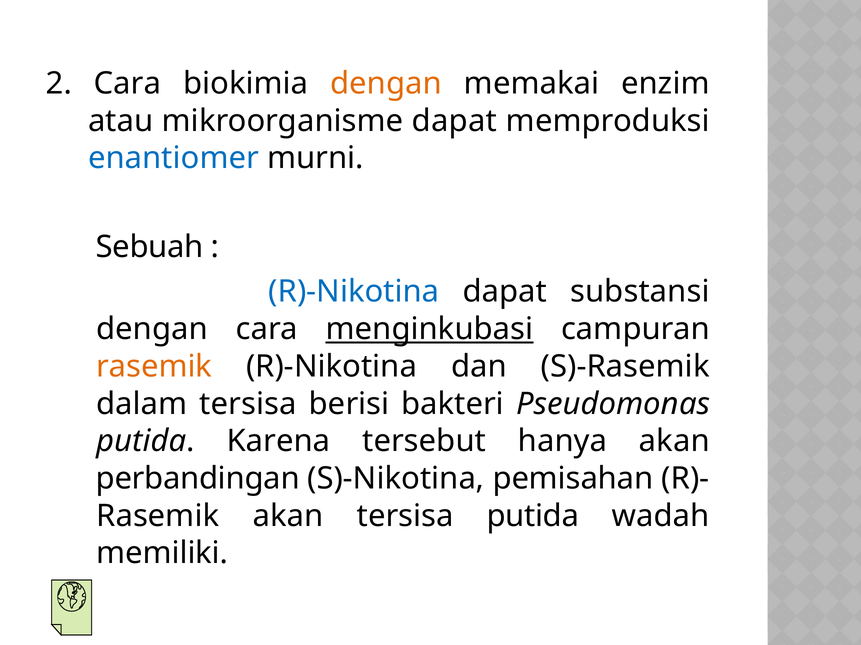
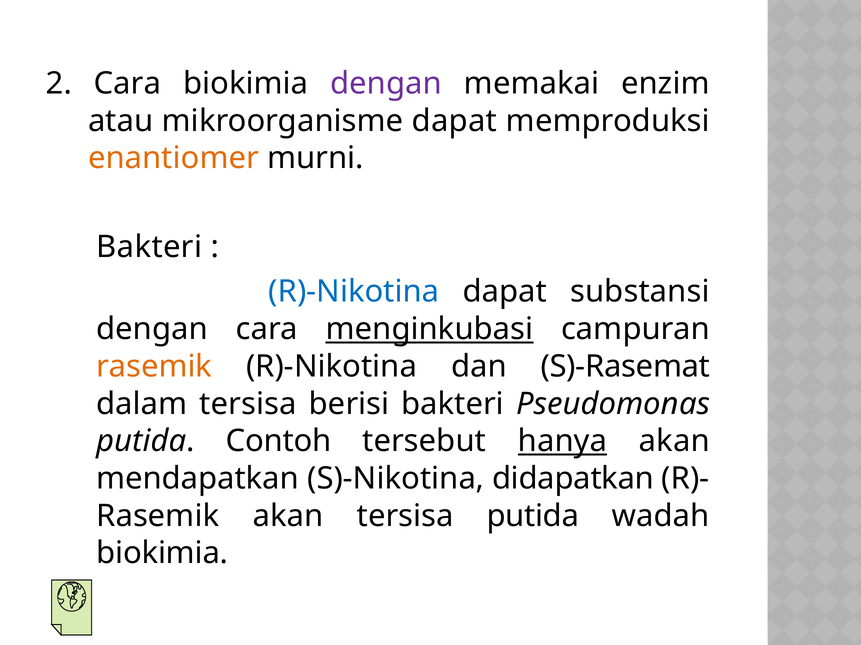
dengan at (386, 84) colour: orange -> purple
enantiomer colour: blue -> orange
Sebuah at (150, 247): Sebuah -> Bakteri
S)-Rasemik: S)-Rasemik -> S)-Rasemat
Karena: Karena -> Contoh
hanya underline: none -> present
perbandingan: perbandingan -> mendapatkan
pemisahan: pemisahan -> didapatkan
memiliki at (162, 554): memiliki -> biokimia
